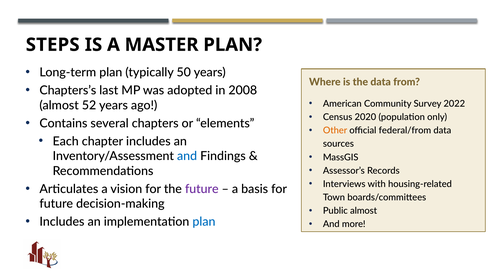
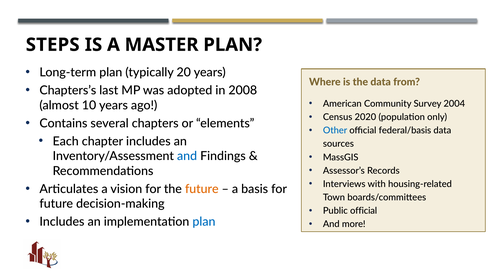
50: 50 -> 20
2022: 2022 -> 2004
52: 52 -> 10
Other colour: orange -> blue
federal/from: federal/from -> federal/basis
future at (202, 189) colour: purple -> orange
Public almost: almost -> official
